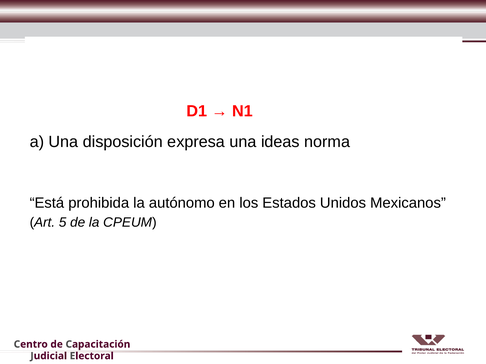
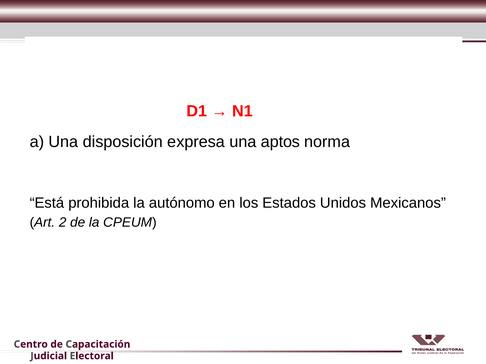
ideas: ideas -> aptos
5: 5 -> 2
